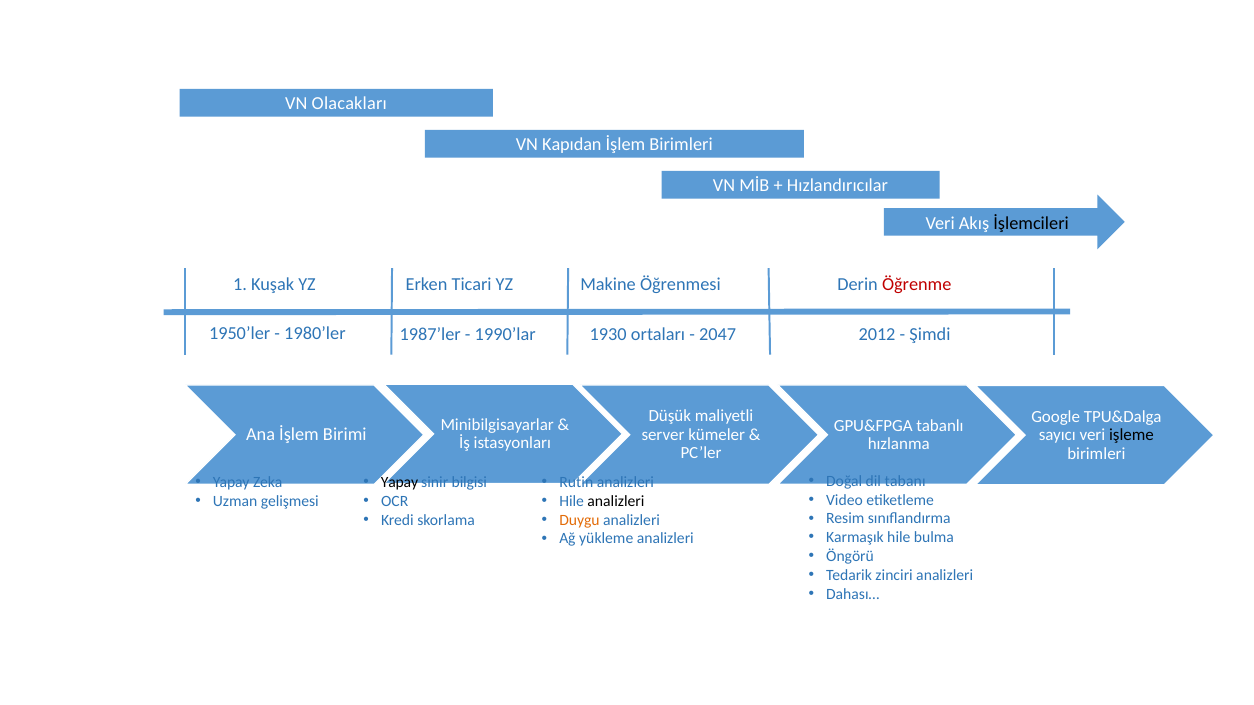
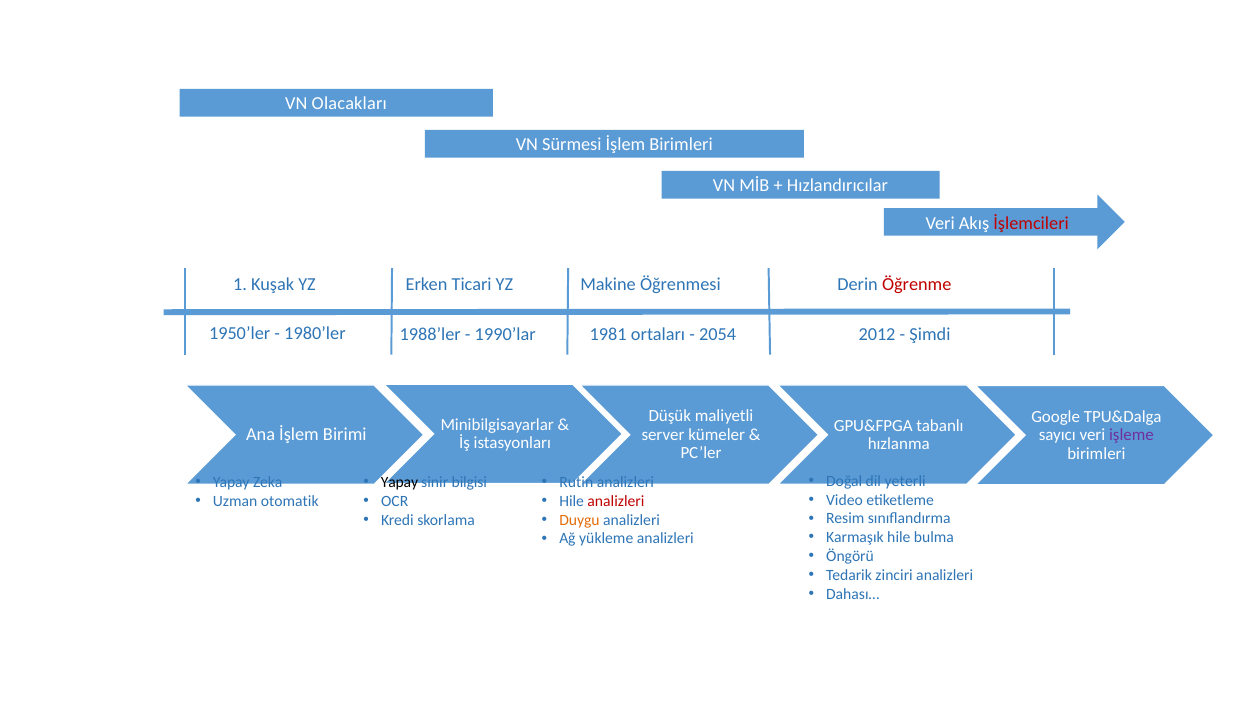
Kapıdan: Kapıdan -> Sürmesi
İşlemcileri colour: black -> red
1987’ler: 1987’ler -> 1988’ler
1930: 1930 -> 1981
2047: 2047 -> 2054
işleme colour: black -> purple
tabanı: tabanı -> yeterli
gelişmesi: gelişmesi -> otomatik
analizleri at (616, 501) colour: black -> red
